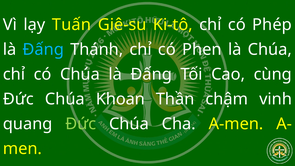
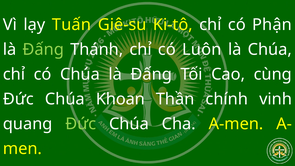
Phép: Phép -> Phận
Đấng at (43, 50) colour: light blue -> light green
Phen: Phen -> Luôn
chậm: chậm -> chính
